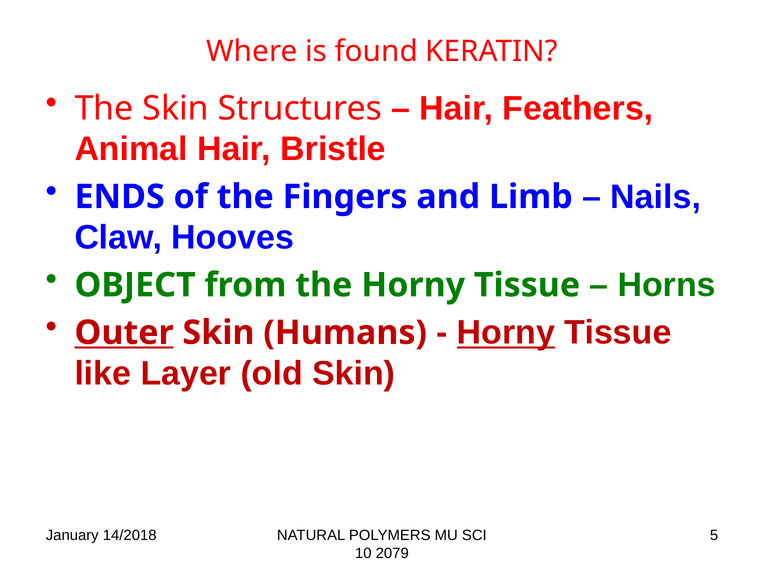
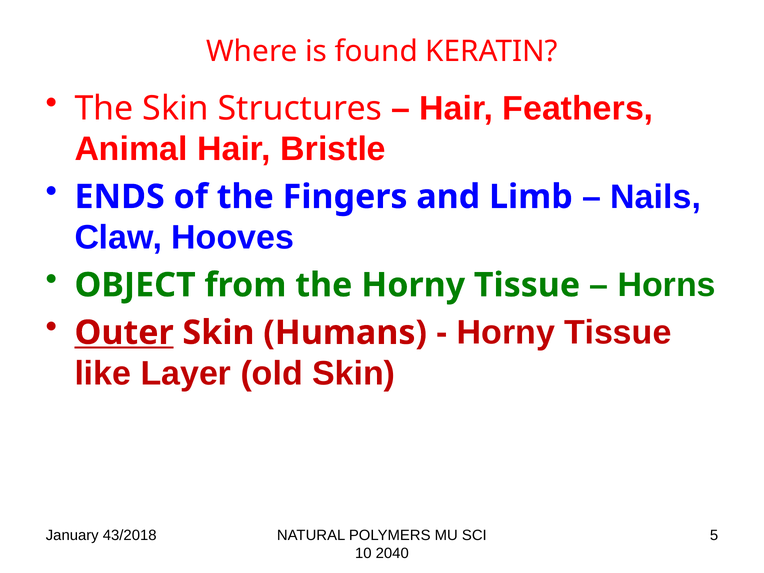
Horny at (506, 333) underline: present -> none
14/2018: 14/2018 -> 43/2018
2079: 2079 -> 2040
